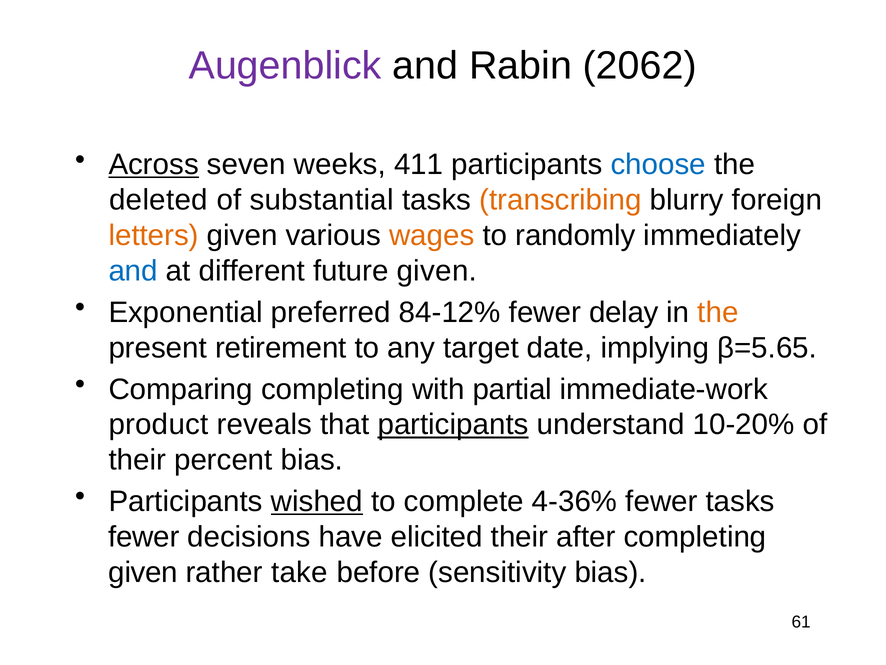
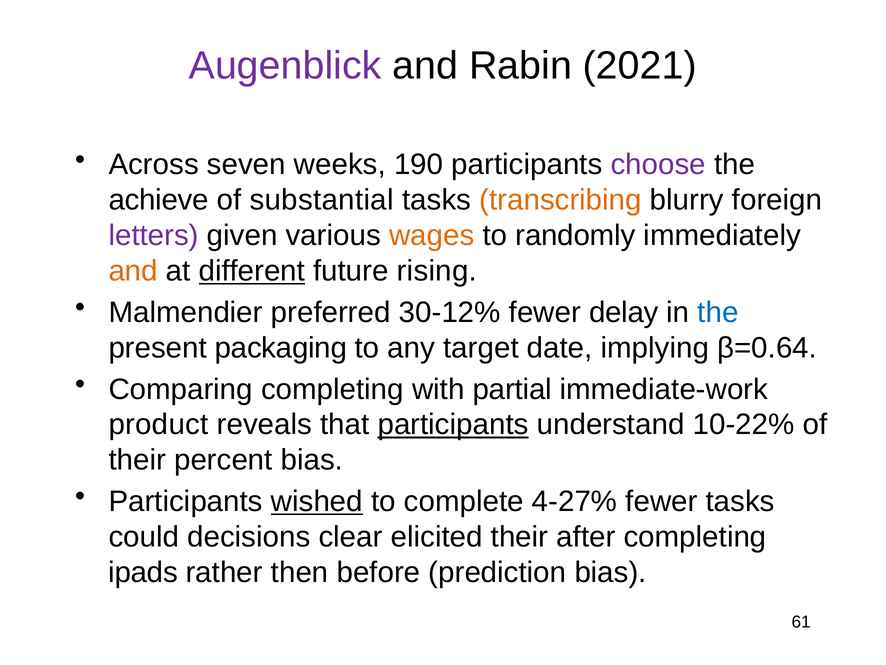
2062: 2062 -> 2021
Across underline: present -> none
411: 411 -> 190
choose colour: blue -> purple
deleted: deleted -> achieve
letters colour: orange -> purple
and at (133, 271) colour: blue -> orange
different underline: none -> present
future given: given -> rising
Exponential: Exponential -> Malmendier
84-12%: 84-12% -> 30-12%
the at (718, 312) colour: orange -> blue
retirement: retirement -> packaging
β=5.65: β=5.65 -> β=0.64
10-20%: 10-20% -> 10-22%
4-36%: 4-36% -> 4-27%
fewer at (144, 537): fewer -> could
have: have -> clear
given at (143, 572): given -> ipads
take: take -> then
sensitivity: sensitivity -> prediction
